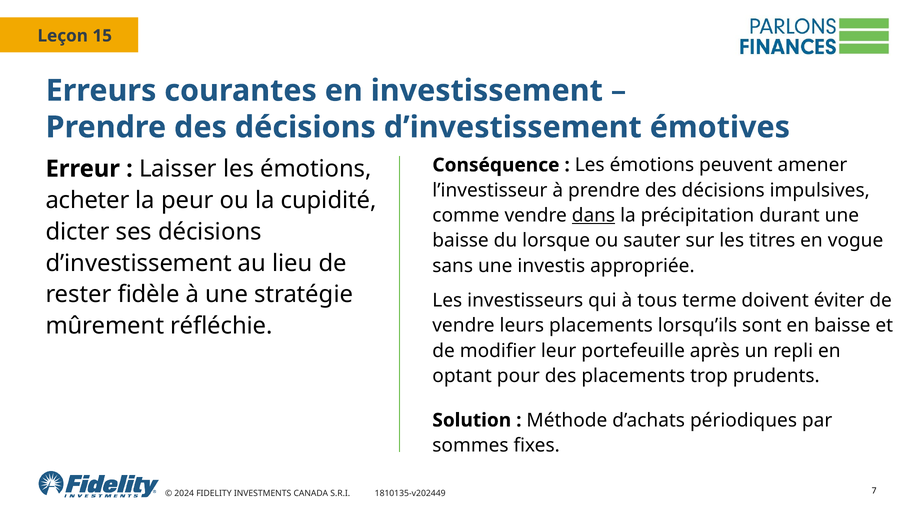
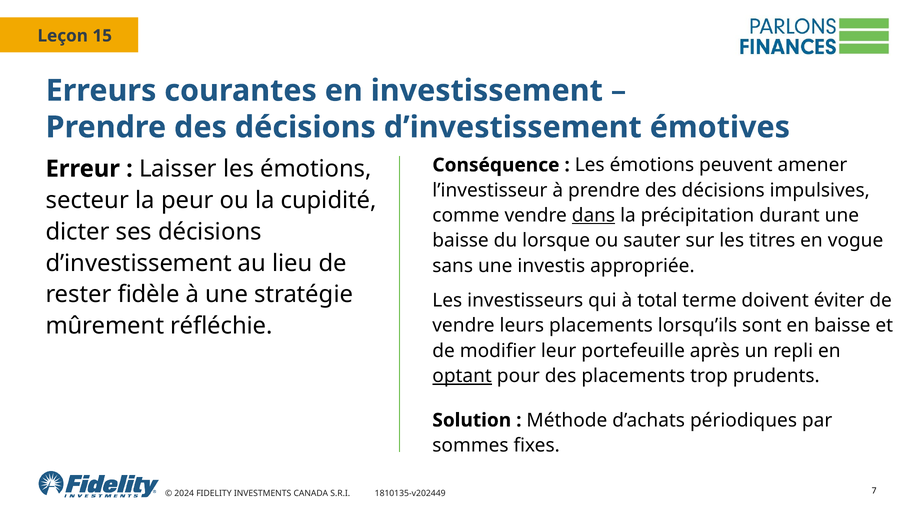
acheter: acheter -> secteur
tous: tous -> total
optant underline: none -> present
